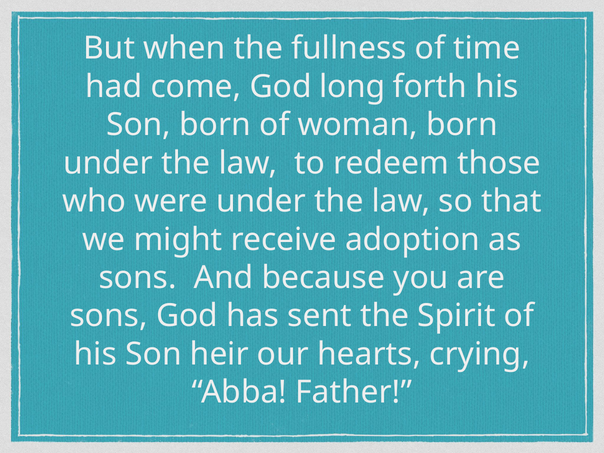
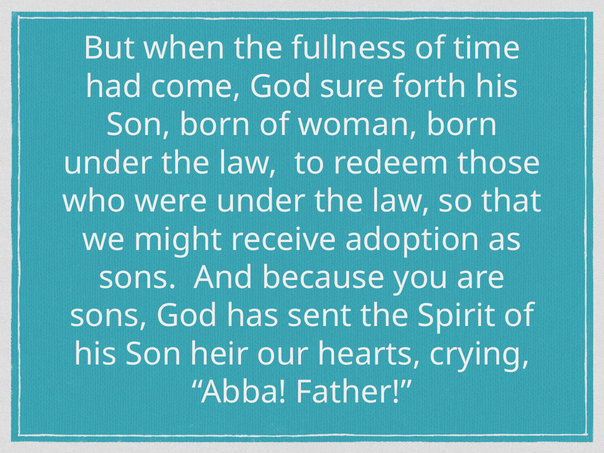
long: long -> sure
